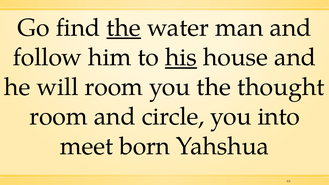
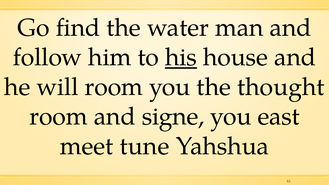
the at (124, 28) underline: present -> none
circle: circle -> signe
into: into -> east
born: born -> tune
